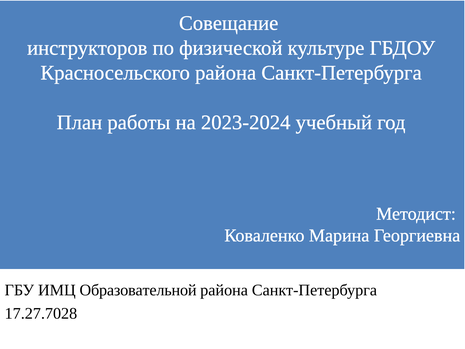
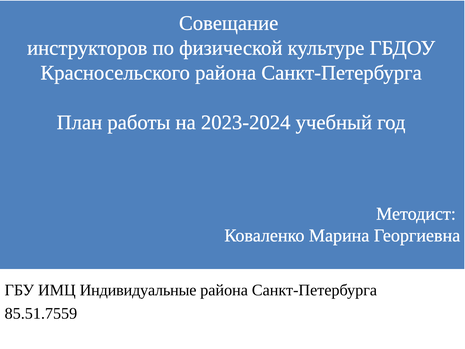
Образовательной: Образовательной -> Индивидуальные
17.27.7028: 17.27.7028 -> 85.51.7559
